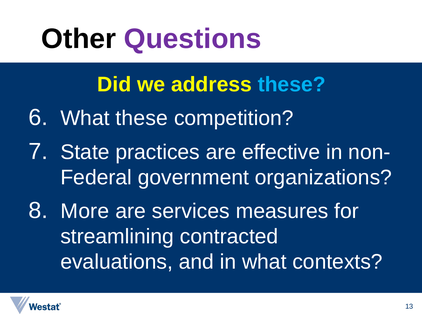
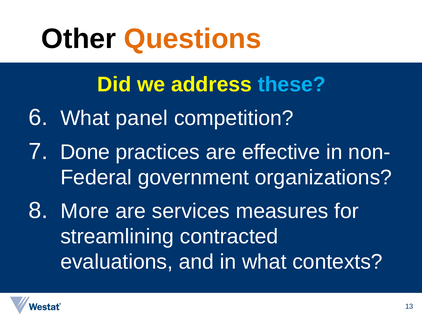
Questions colour: purple -> orange
What these: these -> panel
State: State -> Done
